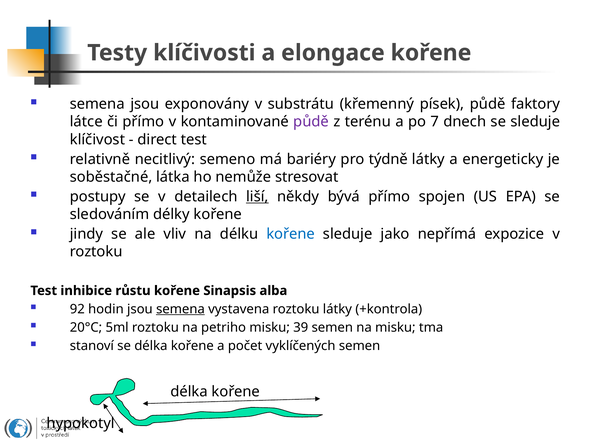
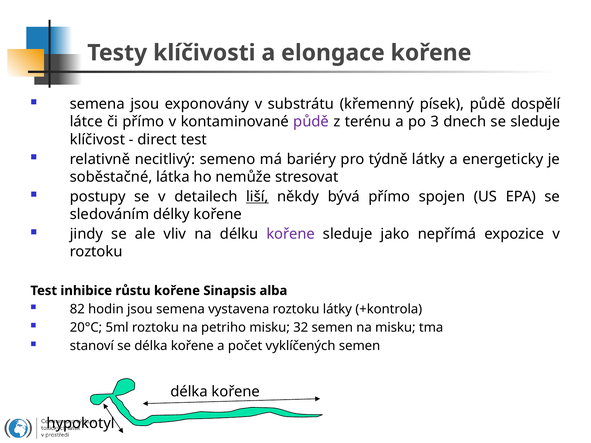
faktory: faktory -> dospělí
7: 7 -> 3
kořene at (291, 234) colour: blue -> purple
92: 92 -> 82
semena at (180, 309) underline: present -> none
39: 39 -> 32
